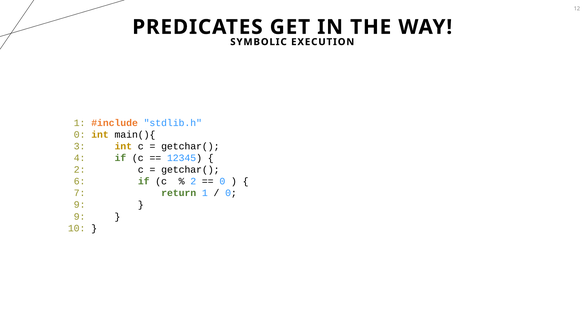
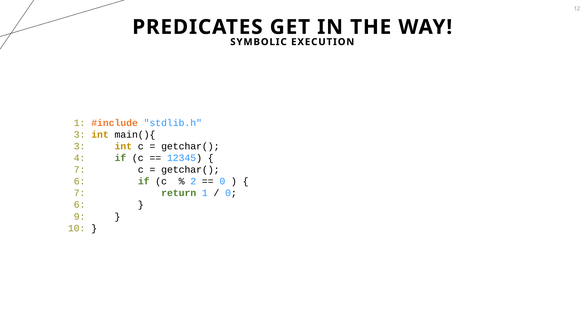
0 at (80, 135): 0 -> 3
2 at (80, 170): 2 -> 7
9 at (80, 205): 9 -> 6
